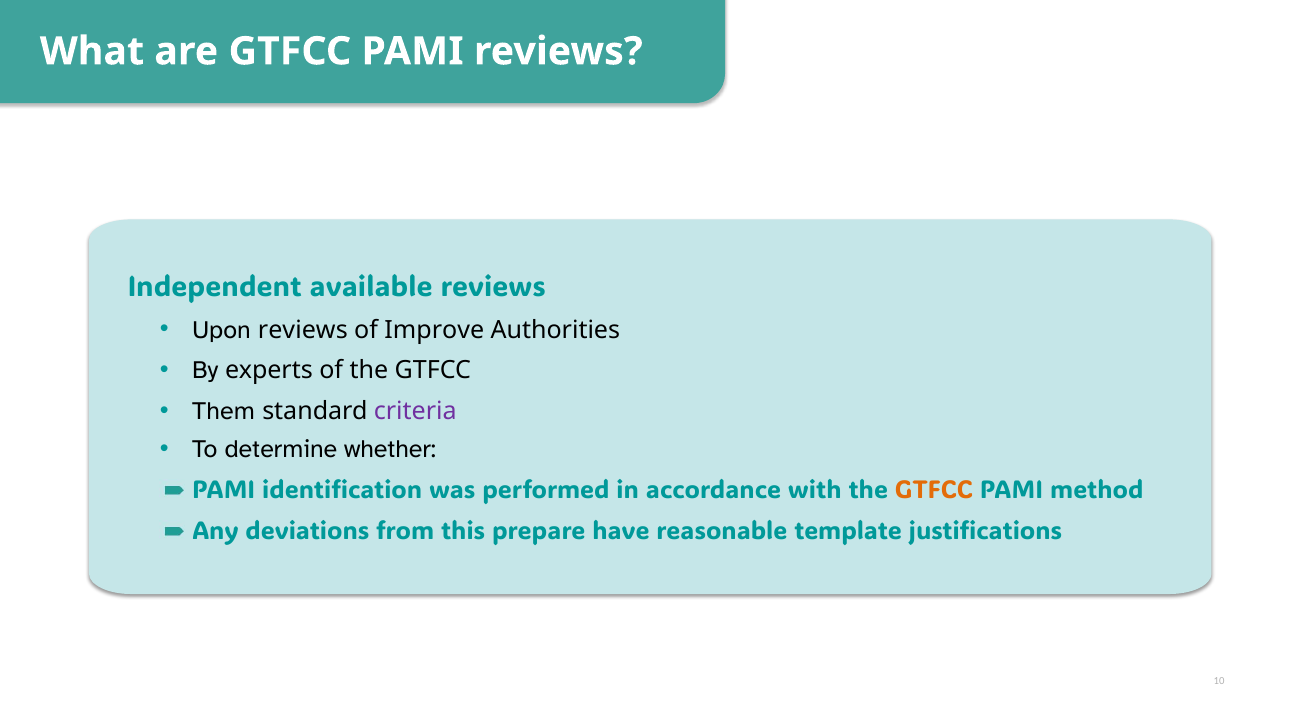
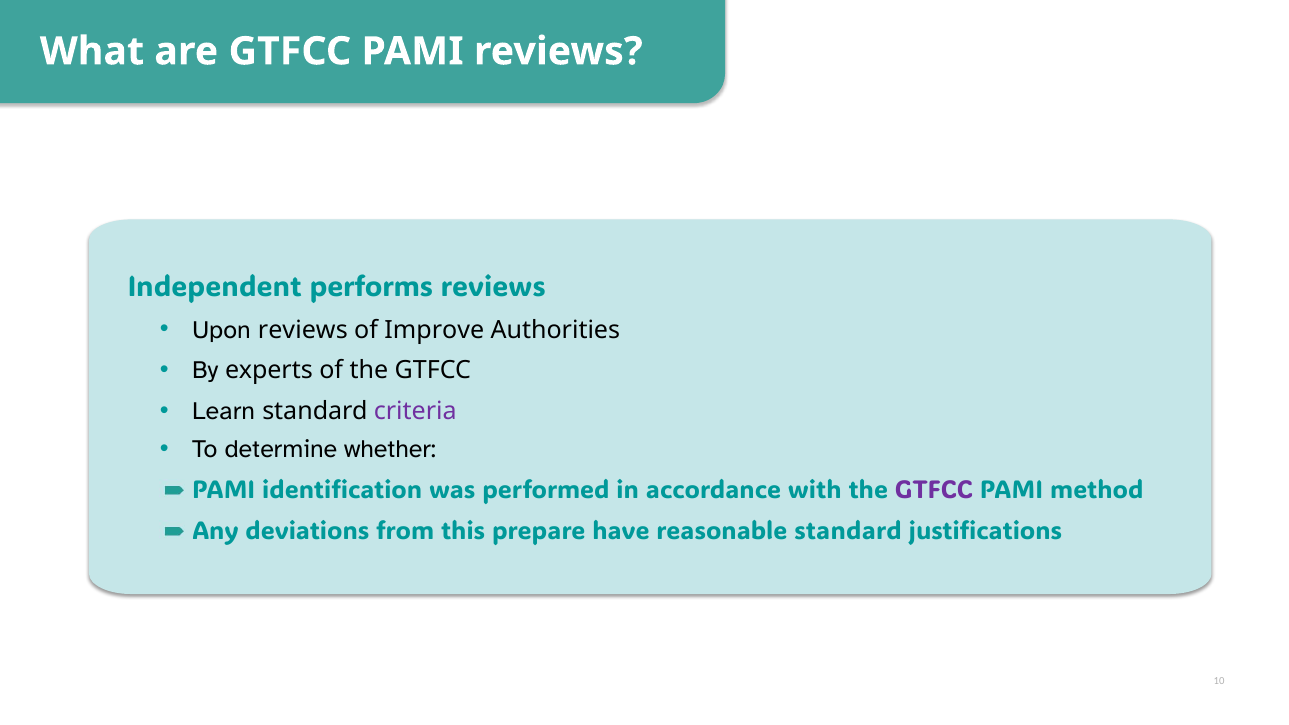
available: available -> performs
Them: Them -> Learn
GTFCC at (934, 490) colour: orange -> purple
reasonable template: template -> standard
